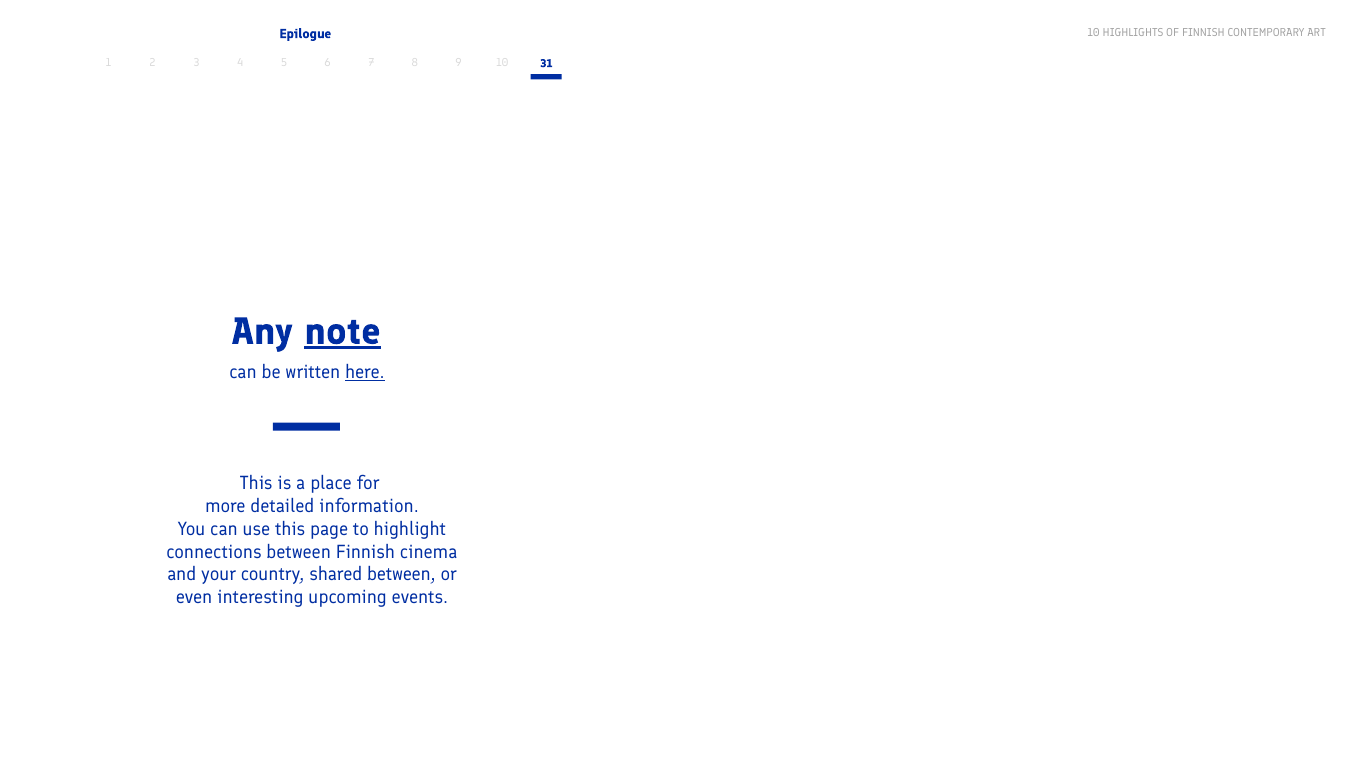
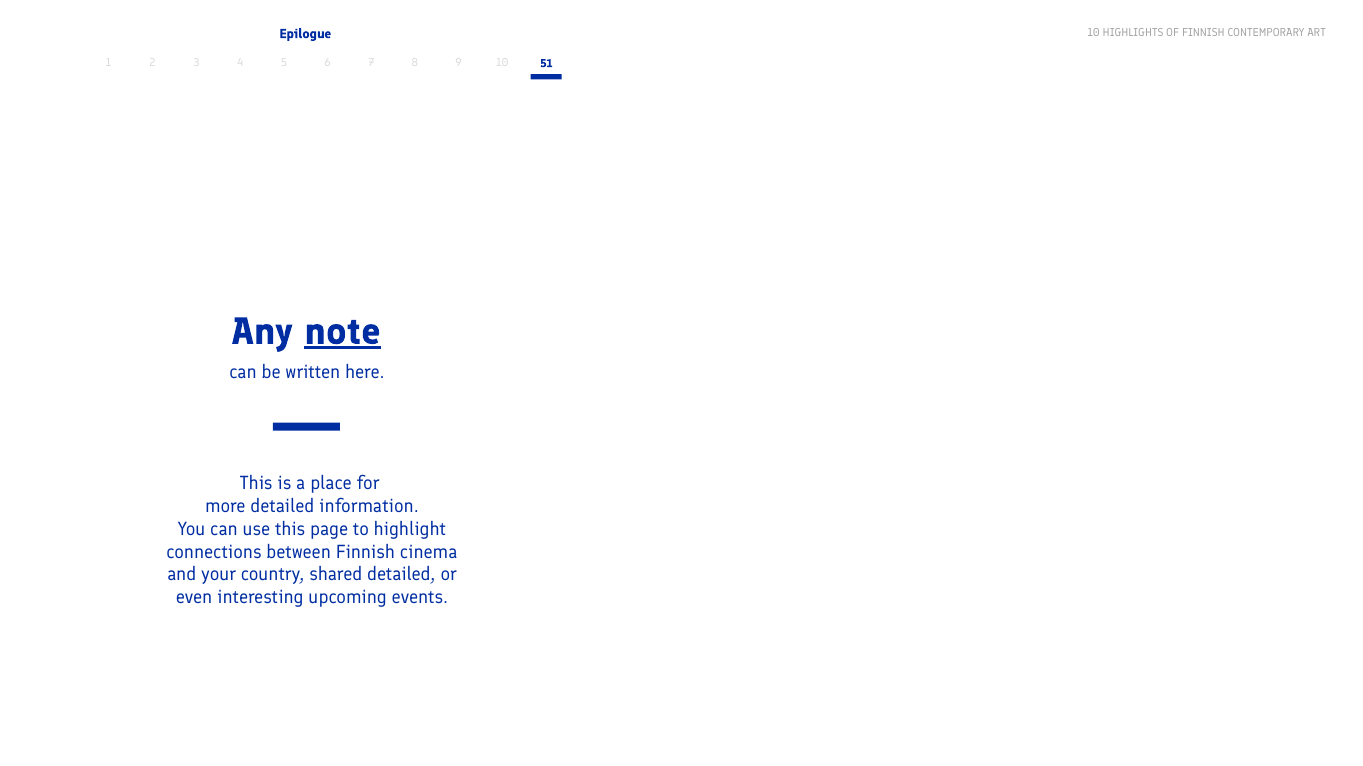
31: 31 -> 51
here underline: present -> none
shared between: between -> detailed
